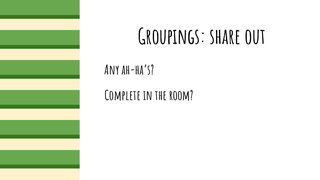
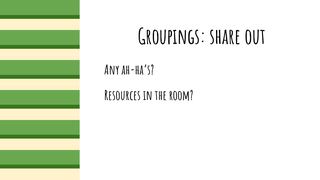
Complete: Complete -> Resources
